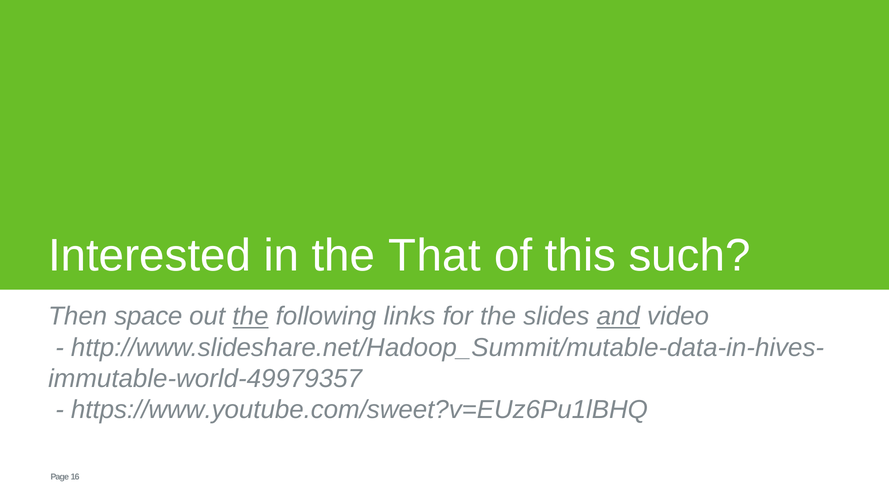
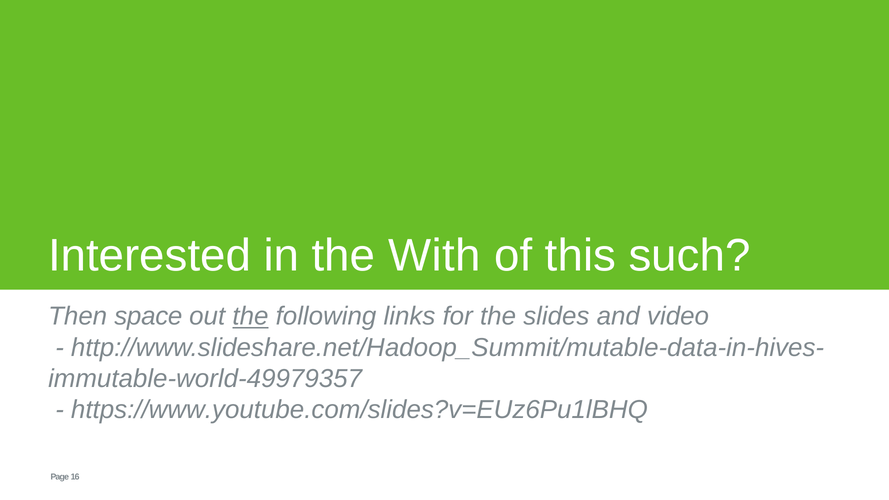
That: That -> With
and underline: present -> none
https://www.youtube.com/sweet?v=EUz6Pu1lBHQ: https://www.youtube.com/sweet?v=EUz6Pu1lBHQ -> https://www.youtube.com/slides?v=EUz6Pu1lBHQ
